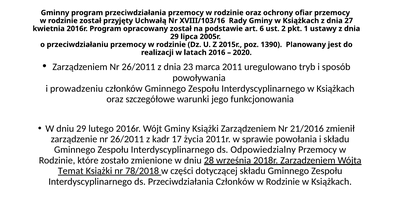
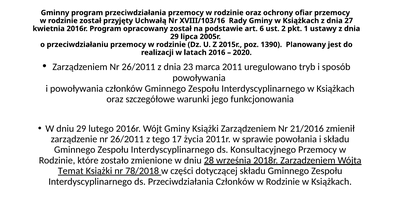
i prowadzeniu: prowadzeniu -> powoływania
kadr: kadr -> tego
Odpowiedzialny: Odpowiedzialny -> Konsultacyjnego
